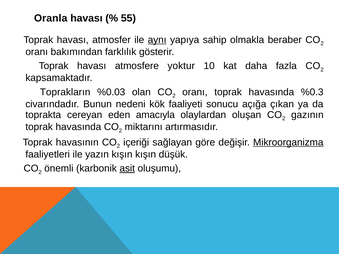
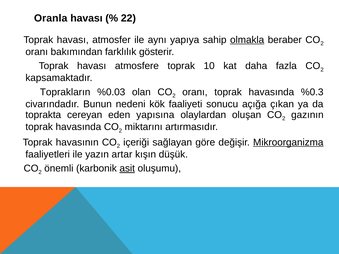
55: 55 -> 22
aynı underline: present -> none
olmakla underline: none -> present
atmosfere yoktur: yoktur -> toprak
amacıyla: amacıyla -> yapısına
yazın kışın: kışın -> artar
